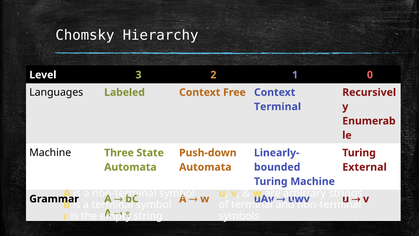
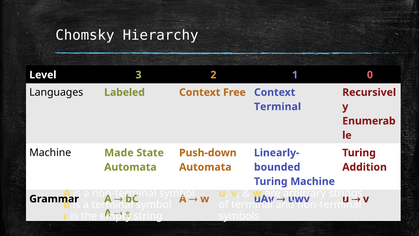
Three: Three -> Made
External: External -> Addition
